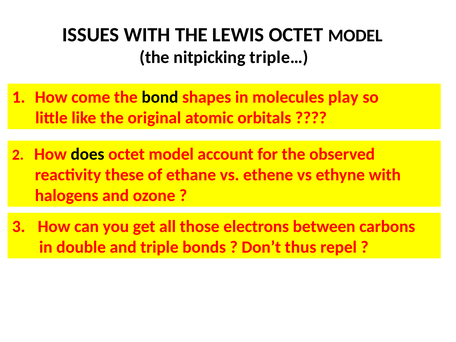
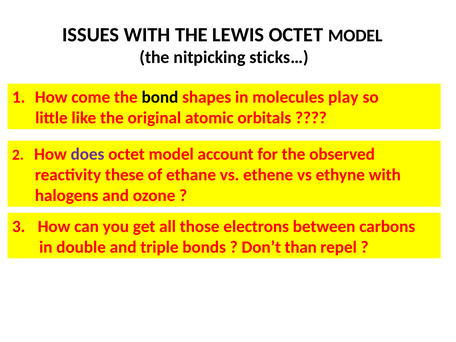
triple…: triple… -> sticks…
does colour: black -> purple
thus: thus -> than
